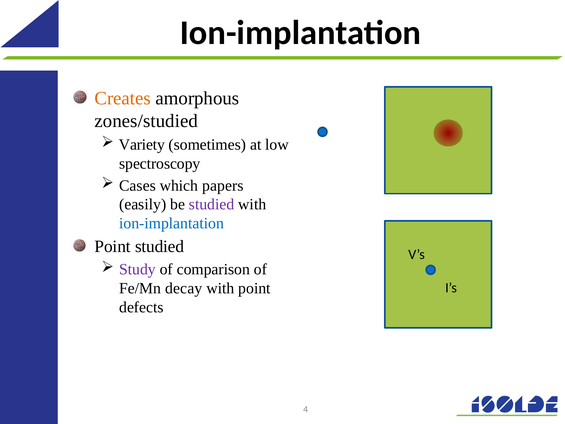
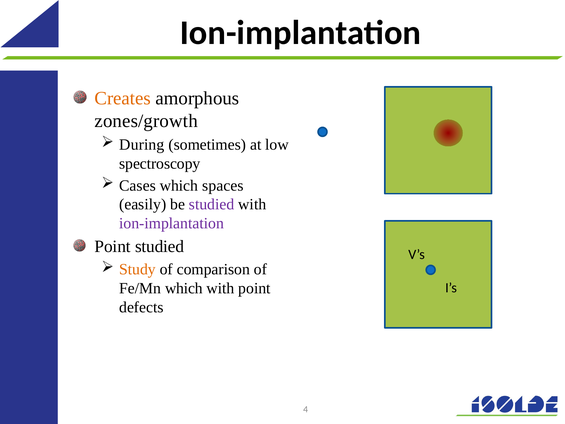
zones/studied: zones/studied -> zones/growth
Variety: Variety -> During
papers: papers -> spaces
ion-implantation at (172, 223) colour: blue -> purple
Study colour: purple -> orange
Fe/Mn decay: decay -> which
